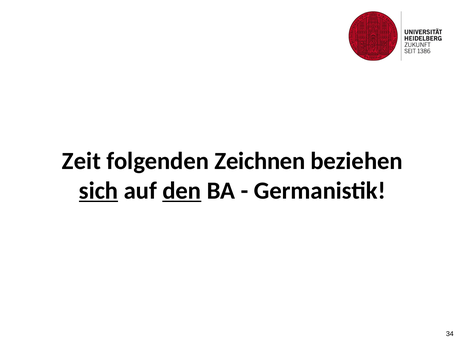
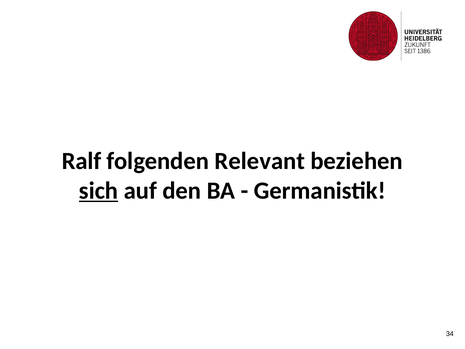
Zeit: Zeit -> Ralf
Zeichnen: Zeichnen -> Relevant
den underline: present -> none
